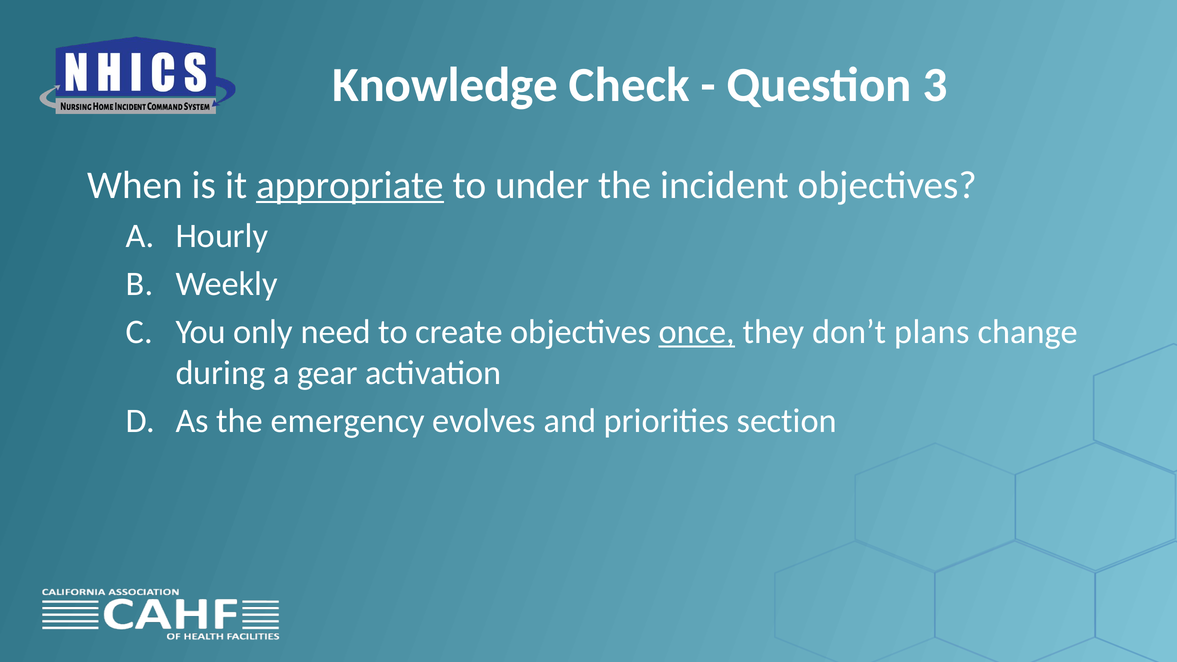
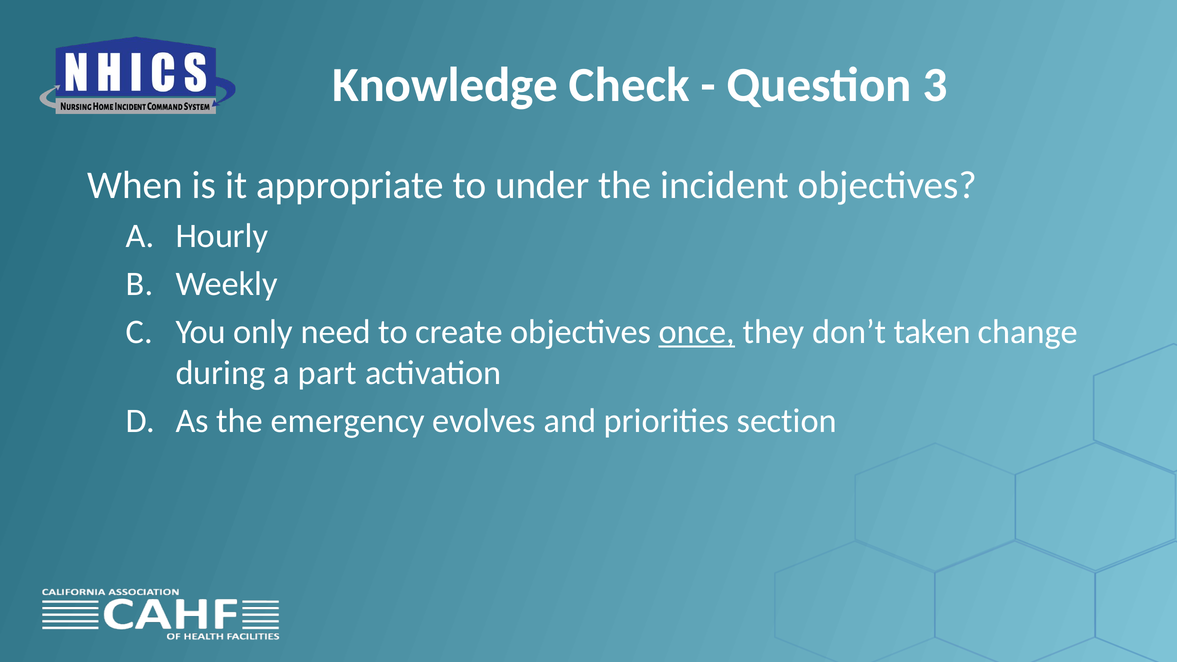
appropriate underline: present -> none
plans: plans -> taken
gear: gear -> part
